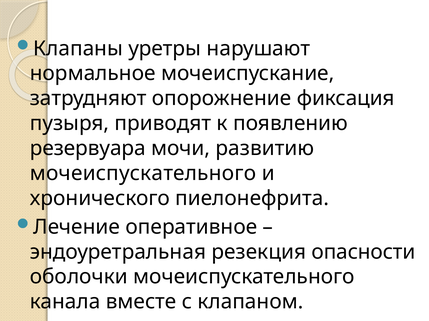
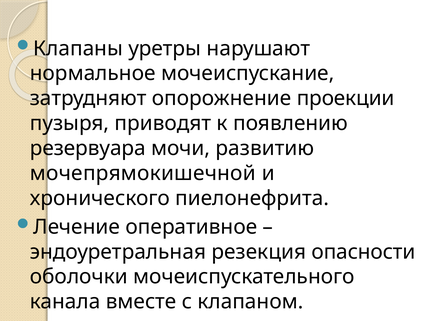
фиксация: фиксация -> проекции
мочеиспускательного at (143, 174): мочеиспускательного -> мочепрямокишечной
